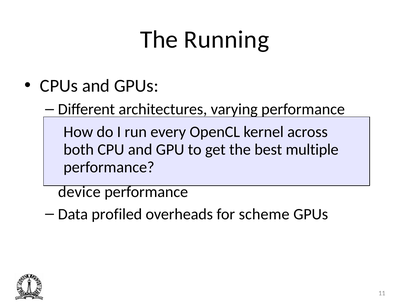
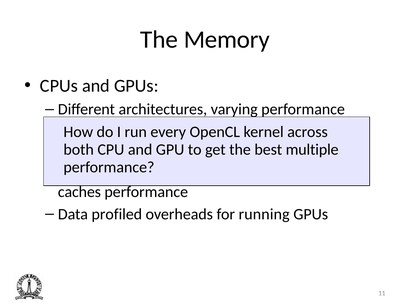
Running: Running -> Memory
device at (79, 192): device -> caches
scheme: scheme -> running
